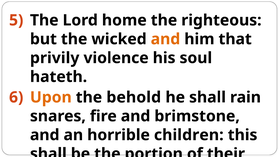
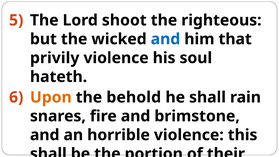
home: home -> shoot
and at (165, 39) colour: orange -> blue
horrible children: children -> violence
